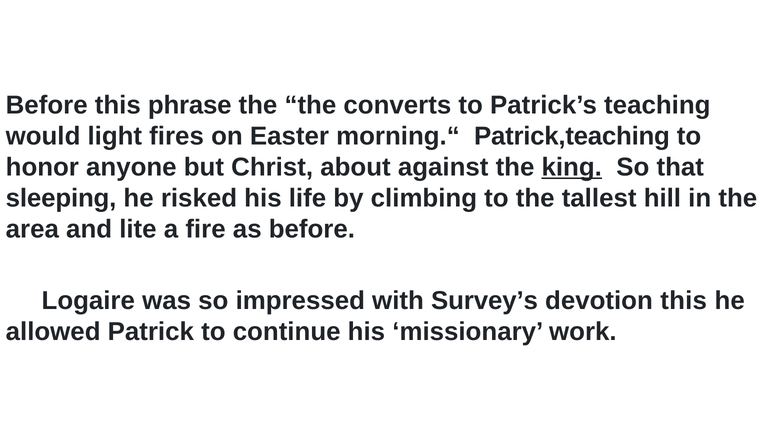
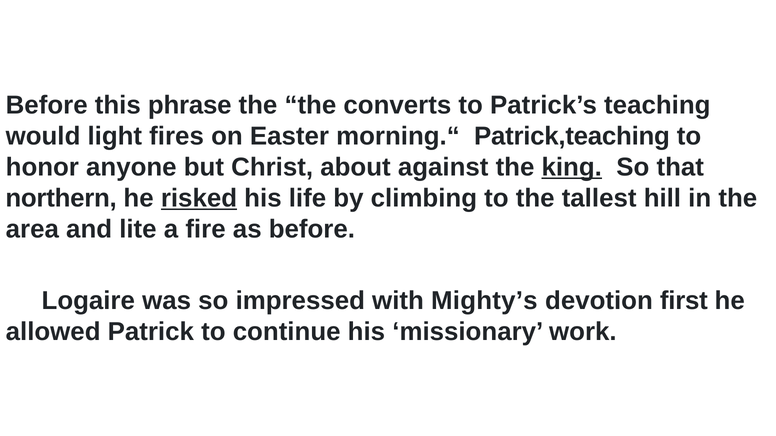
sleeping: sleeping -> northern
risked underline: none -> present
Survey’s: Survey’s -> Mighty’s
devotion this: this -> first
